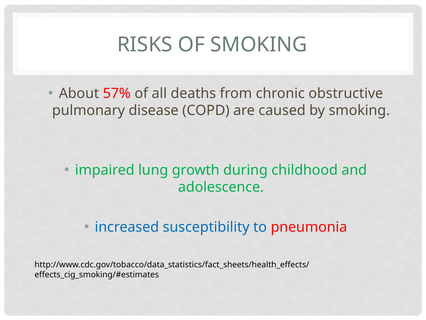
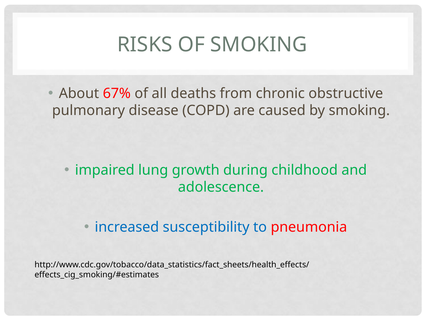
57%: 57% -> 67%
